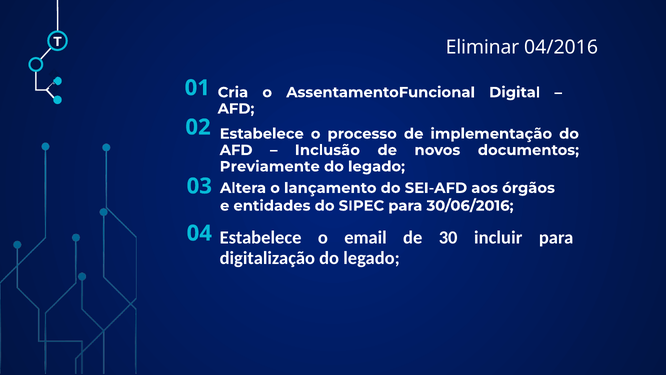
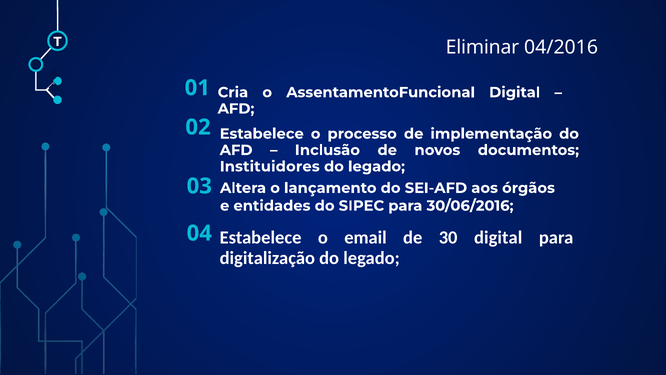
Previamente: Previamente -> Instituidores
30 incluir: incluir -> digital
